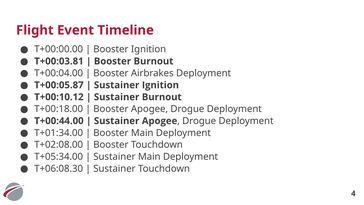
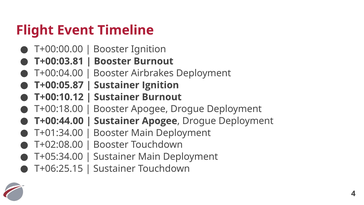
T+06:08.30: T+06:08.30 -> T+06:25.15
